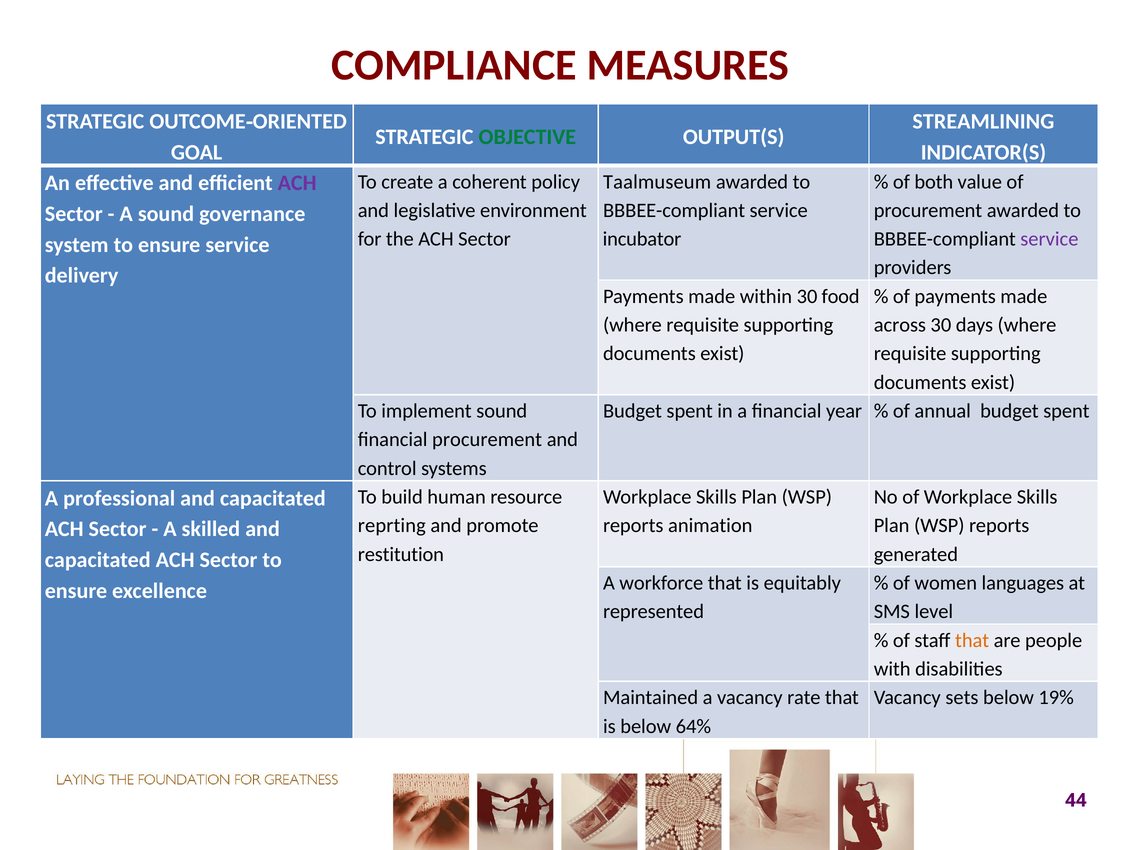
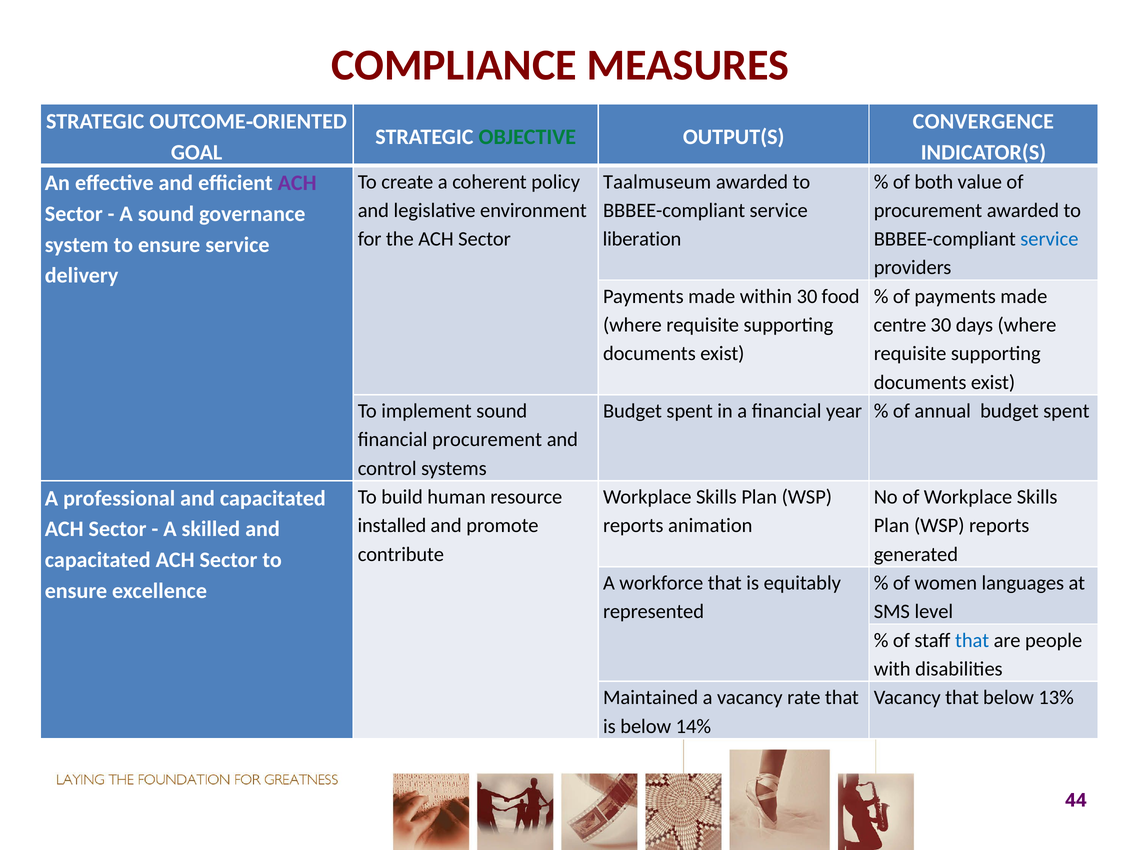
STREAMLINING: STREAMLINING -> CONVERGENCE
incubator: incubator -> liberation
service at (1049, 239) colour: purple -> blue
across: across -> centre
reprting: reprting -> installed
restitution: restitution -> contribute
that at (972, 641) colour: orange -> blue
Vacancy sets: sets -> that
19%: 19% -> 13%
64%: 64% -> 14%
